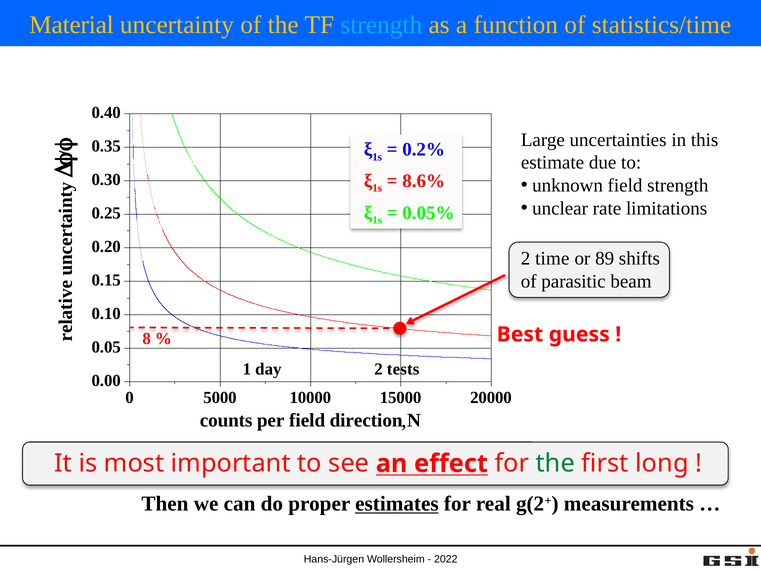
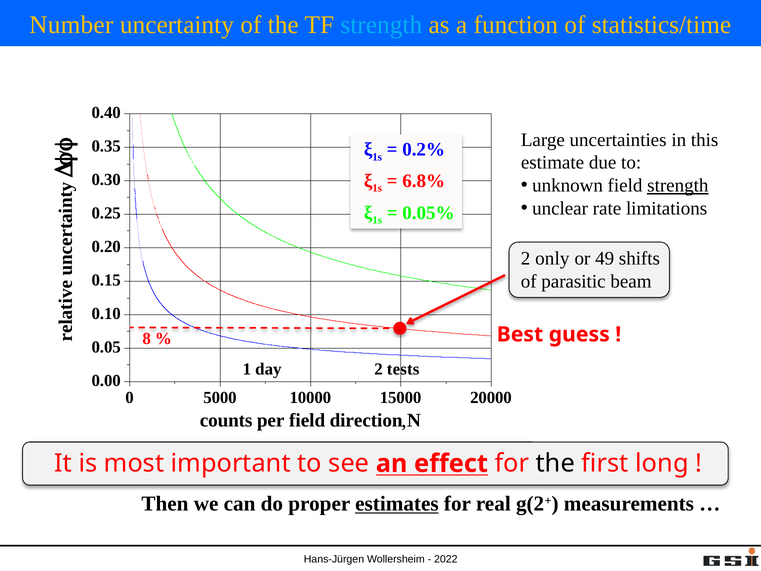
Material: Material -> Number
8.6%: 8.6% -> 6.8%
strength at (678, 185) underline: none -> present
time: time -> only
89: 89 -> 49
the at (555, 463) colour: green -> black
